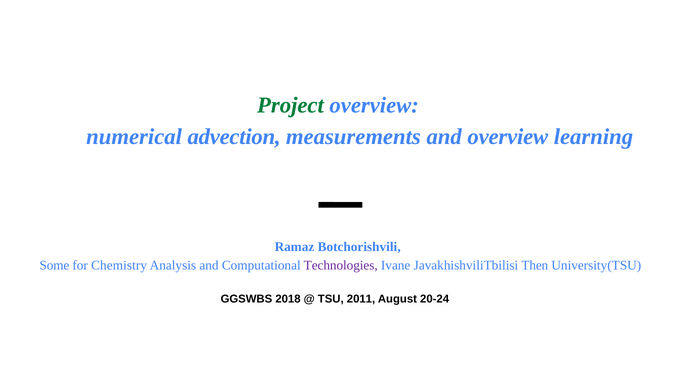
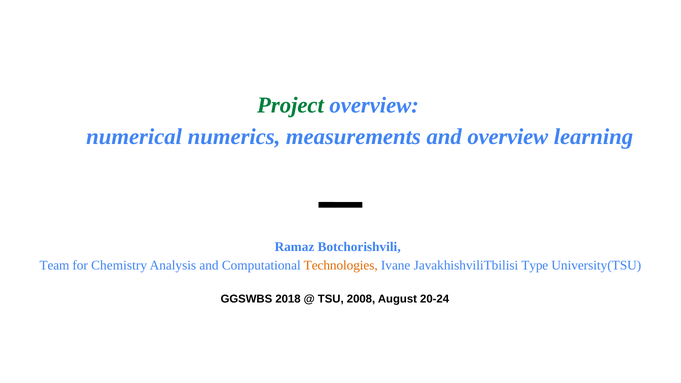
advection: advection -> numerics
Some: Some -> Team
Technologies colour: purple -> orange
Then: Then -> Type
2011: 2011 -> 2008
